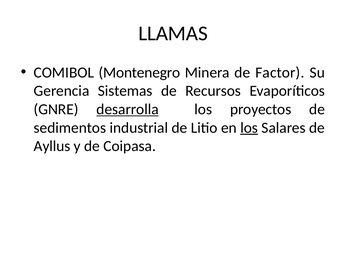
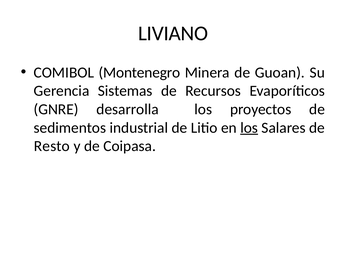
LLAMAS: LLAMAS -> LIVIANO
Factor: Factor -> Guoan
desarrolla underline: present -> none
Ayllus: Ayllus -> Resto
